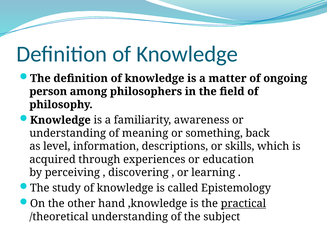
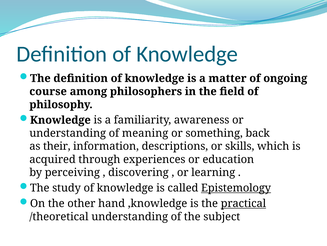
person: person -> course
level: level -> their
Epistemology underline: none -> present
